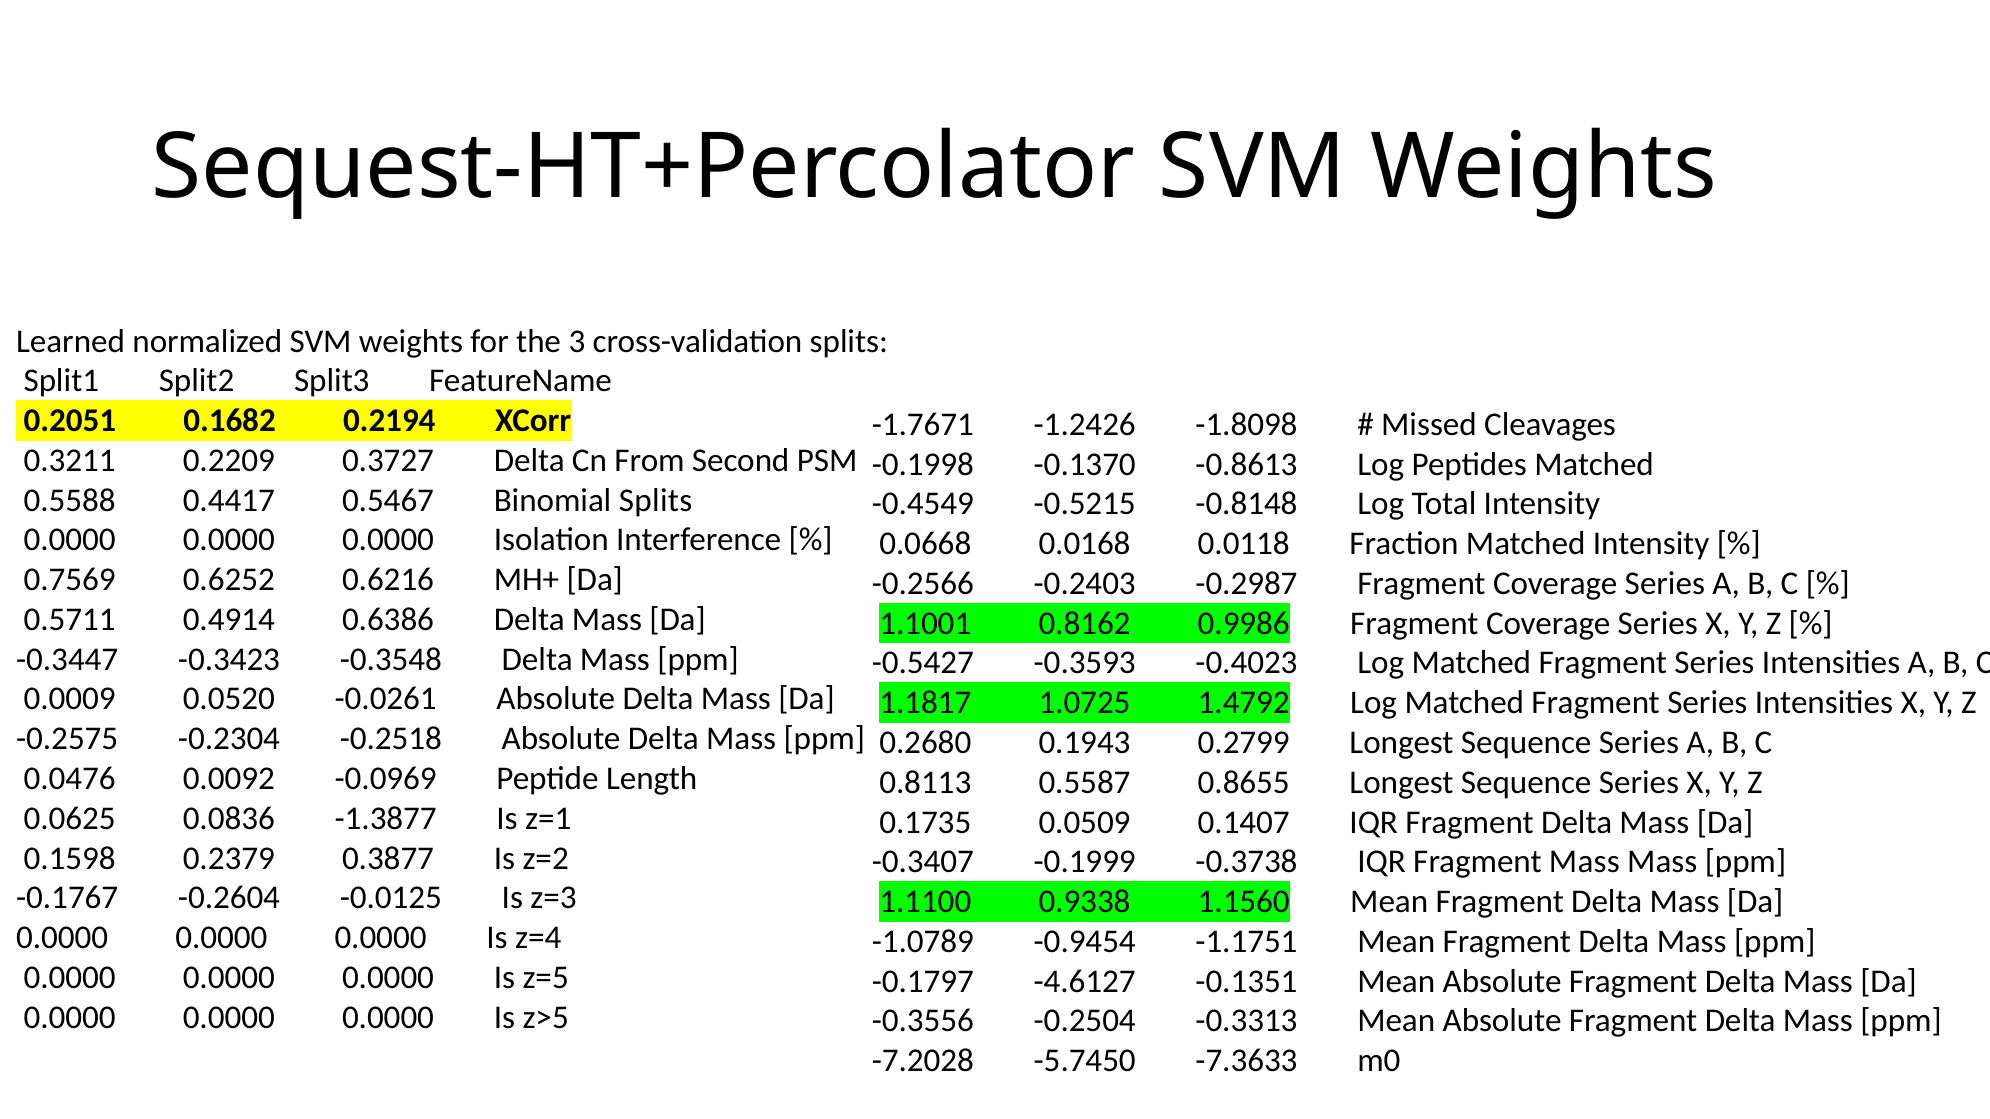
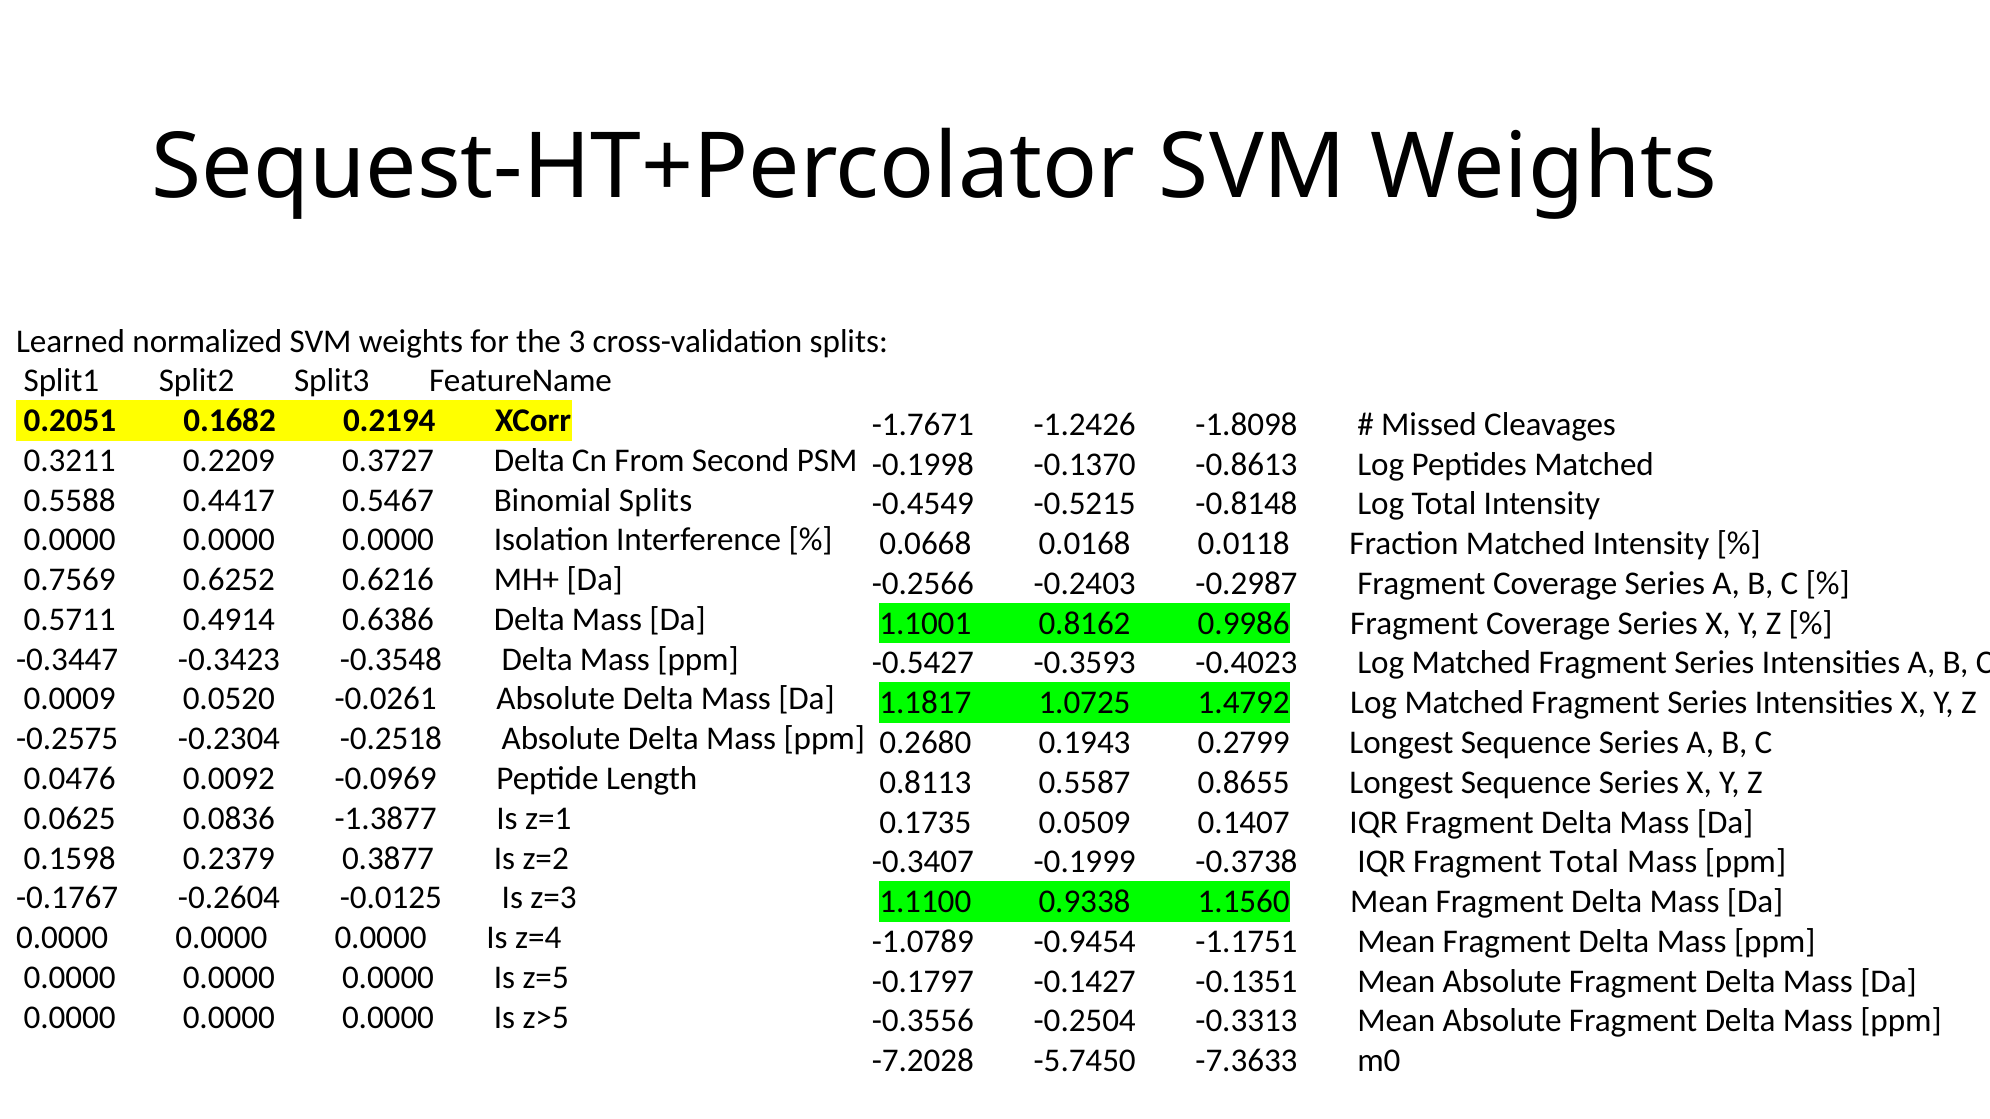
Fragment Mass: Mass -> Total
-4.6127: -4.6127 -> -0.1427
